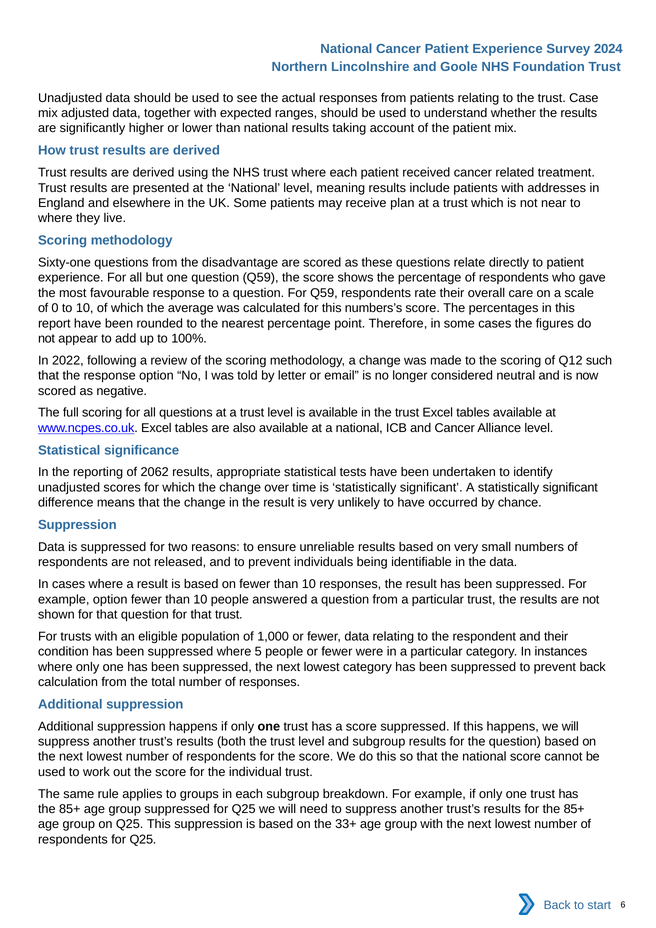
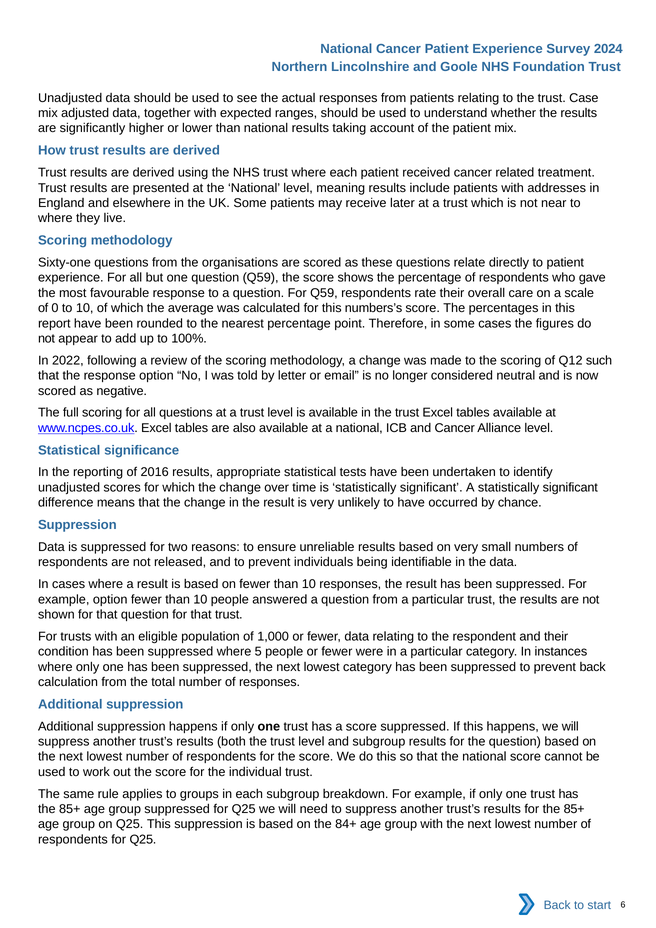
plan: plan -> later
disadvantage: disadvantage -> organisations
2062: 2062 -> 2016
33+: 33+ -> 84+
